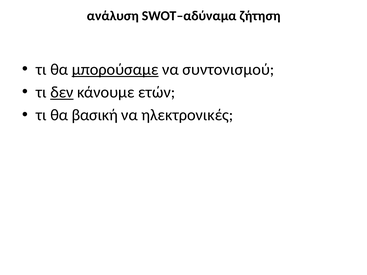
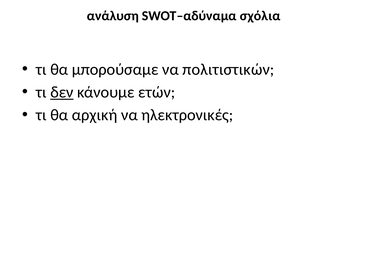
ζήτηση: ζήτηση -> σχόλια
μπορούσαμε underline: present -> none
συντονισμού: συντονισμού -> πολιτιστικών
βασική: βασική -> αρχική
